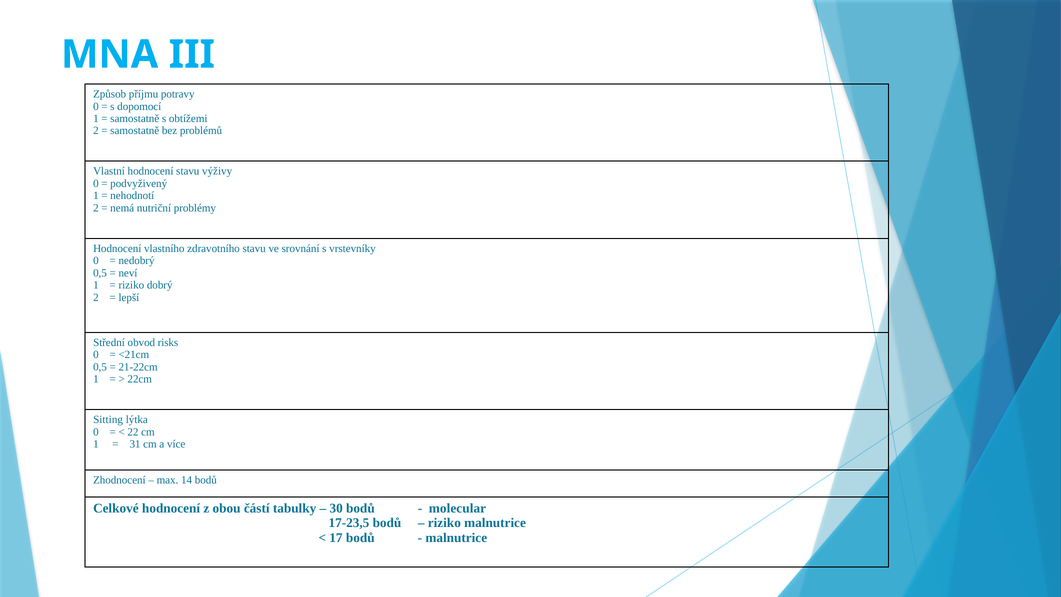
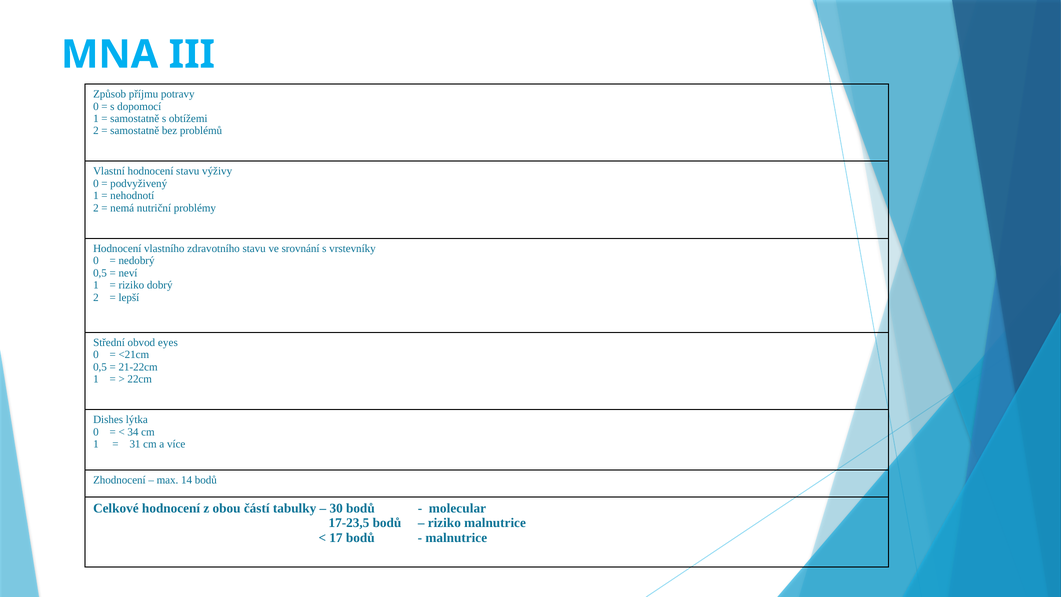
risks: risks -> eyes
Sitting: Sitting -> Dishes
22: 22 -> 34
